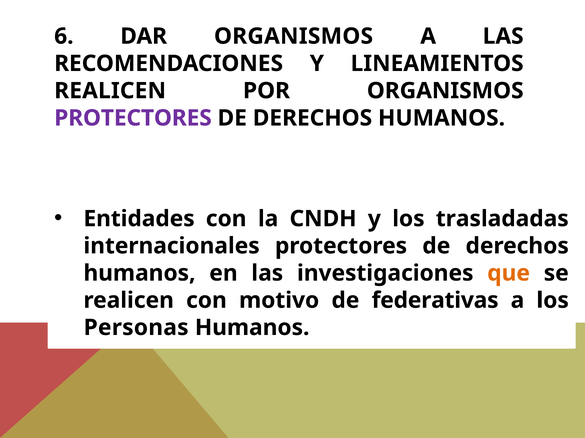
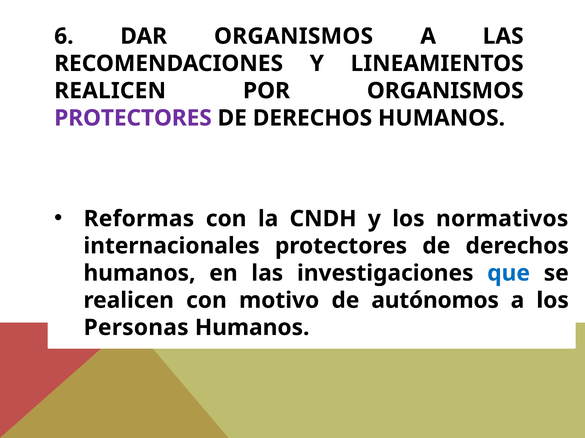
Entidades: Entidades -> Reformas
trasladadas: trasladadas -> normativos
que colour: orange -> blue
federativas: federativas -> autónomos
